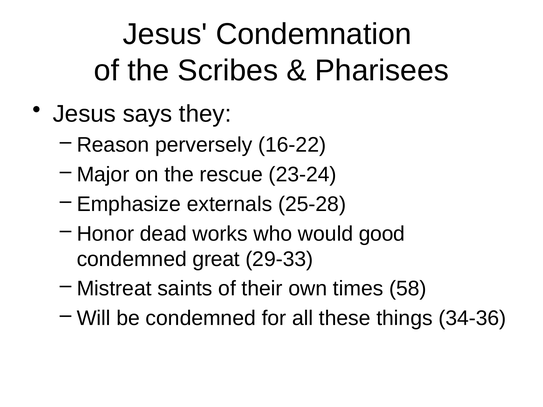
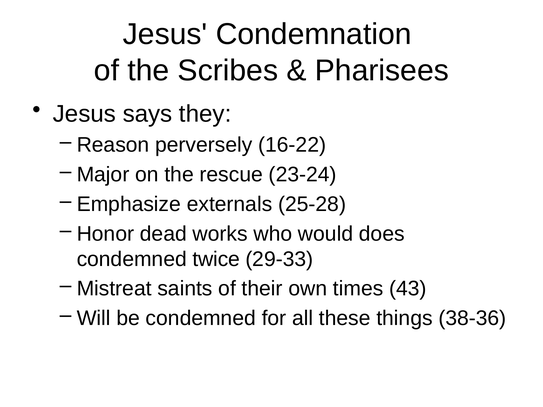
good: good -> does
great: great -> twice
58: 58 -> 43
34-36: 34-36 -> 38-36
